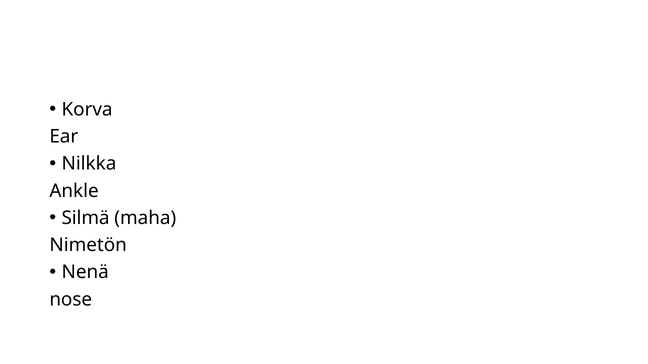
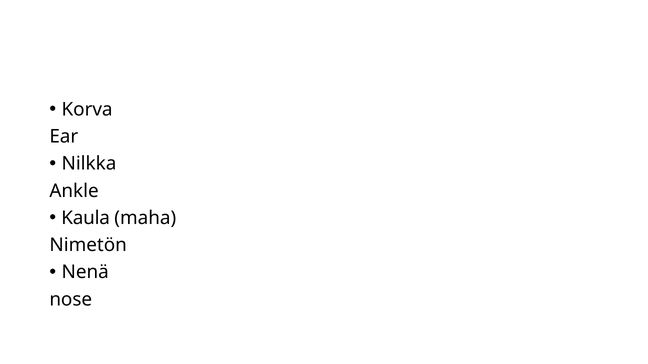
Silmä: Silmä -> Kaula
